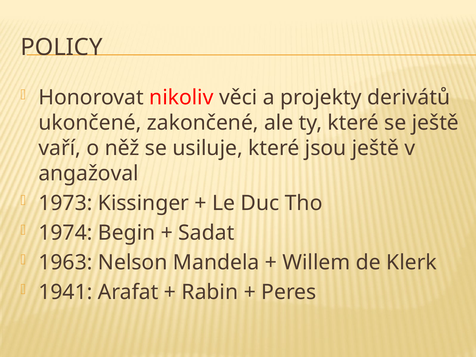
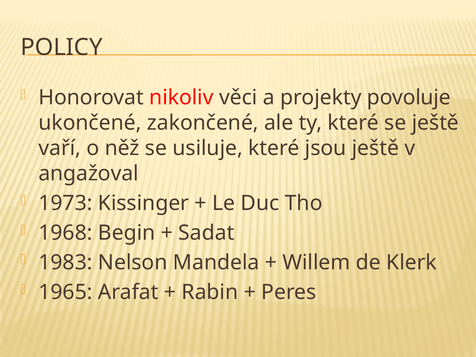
derivátů: derivátů -> povoluje
1974: 1974 -> 1968
1963: 1963 -> 1983
1941: 1941 -> 1965
